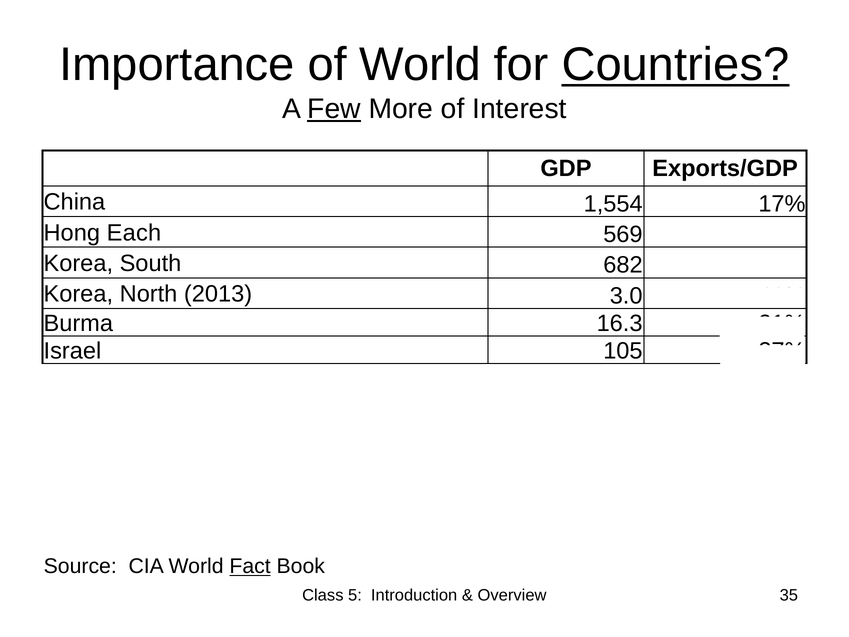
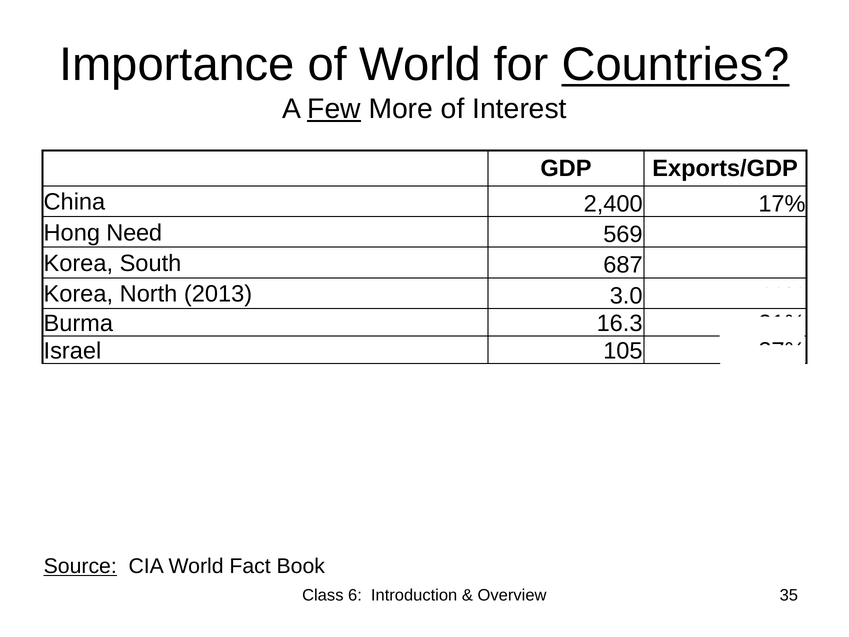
1,554: 1,554 -> 2,400
Each: Each -> Need
682: 682 -> 687
Source underline: none -> present
Fact underline: present -> none
5: 5 -> 6
